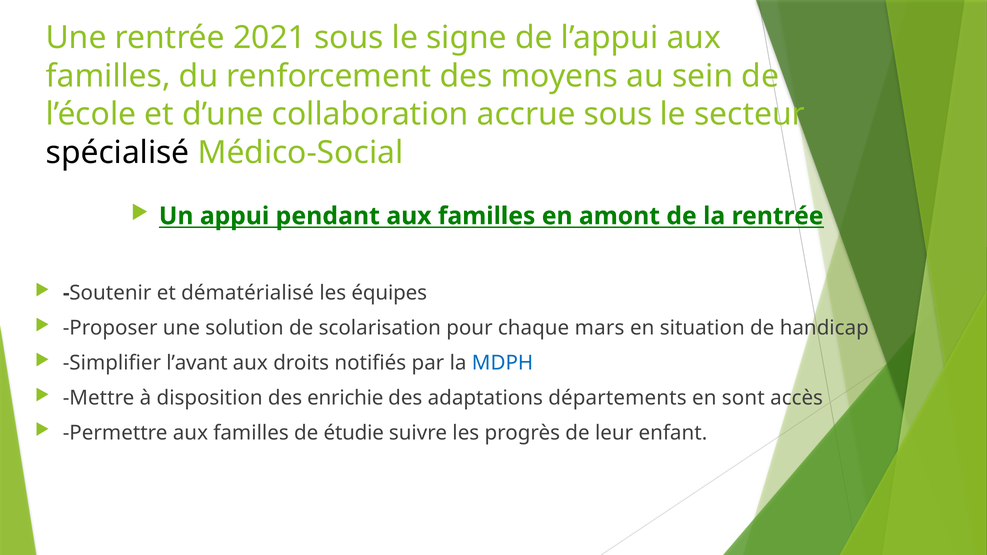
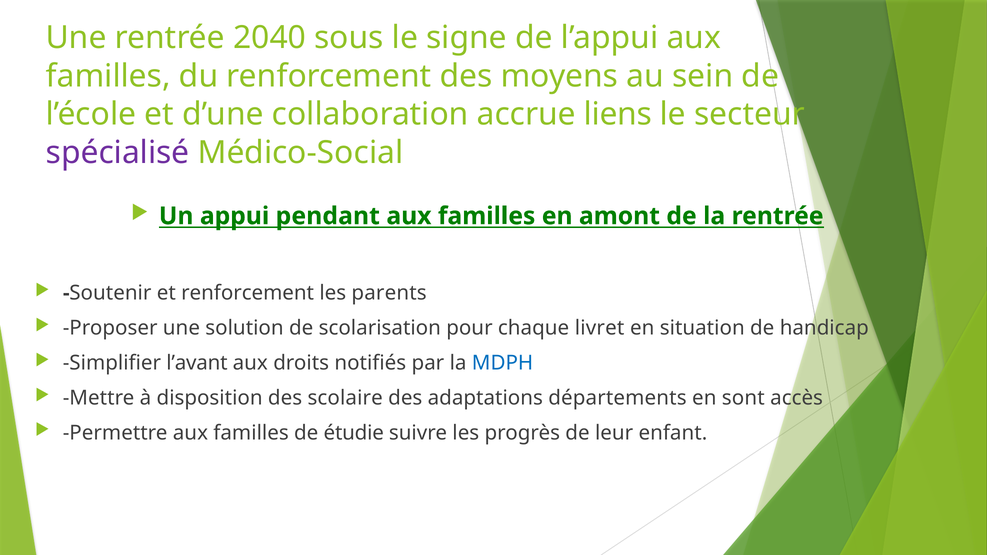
2021: 2021 -> 2040
accrue sous: sous -> liens
spécialisé colour: black -> purple
et dématérialisé: dématérialisé -> renforcement
équipes: équipes -> parents
mars: mars -> livret
enrichie: enrichie -> scolaire
